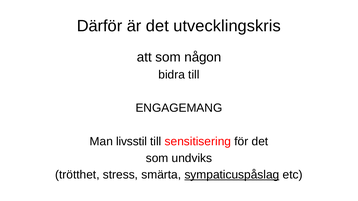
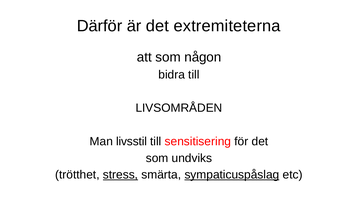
utvecklingskris: utvecklingskris -> extremiteterna
ENGAGEMANG: ENGAGEMANG -> LIVSOMRÅDEN
stress underline: none -> present
